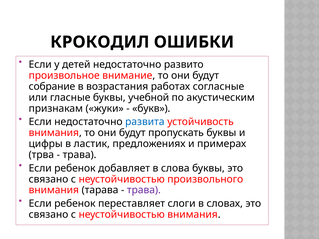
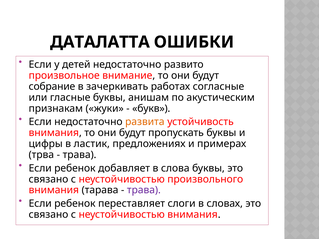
КРОКОДИЛ: КРОКОДИЛ -> ДАТАЛАТТА
возрастания: возрастания -> зачеркивать
учебной: учебной -> анишам
развита colour: blue -> orange
